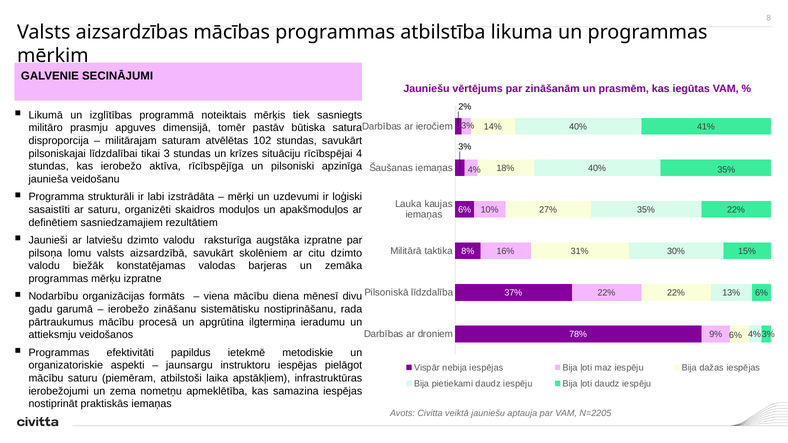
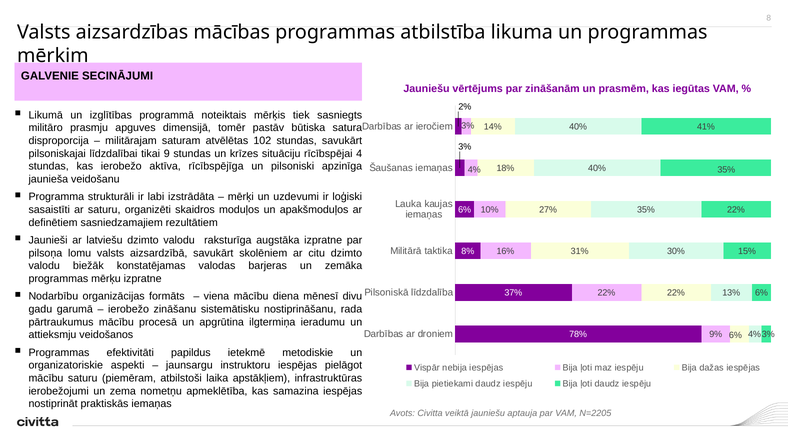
3: 3 -> 9
